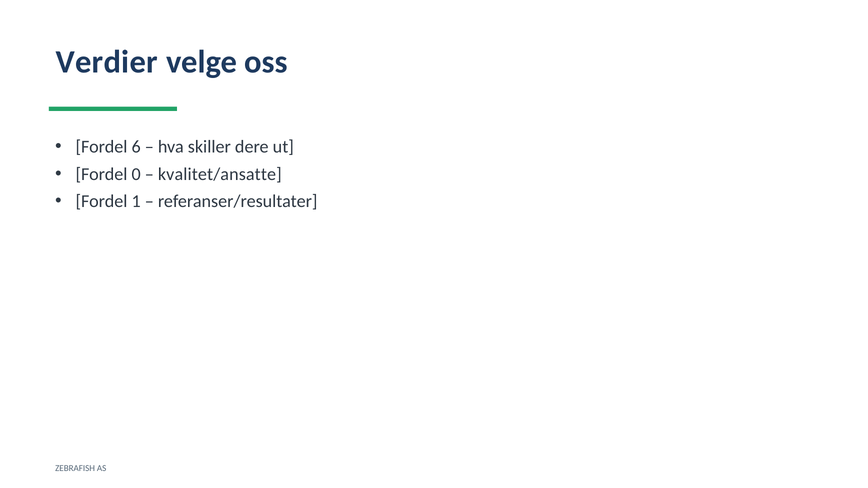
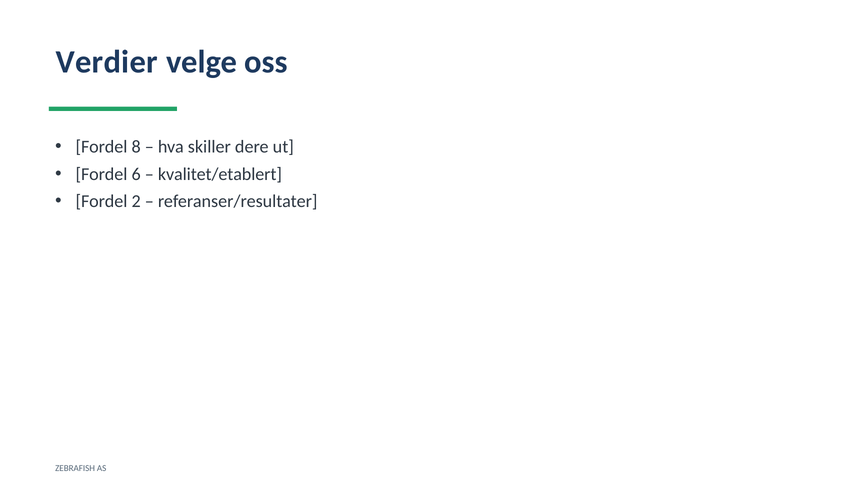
6: 6 -> 8
0: 0 -> 6
kvalitet/ansatte: kvalitet/ansatte -> kvalitet/etablert
1: 1 -> 2
